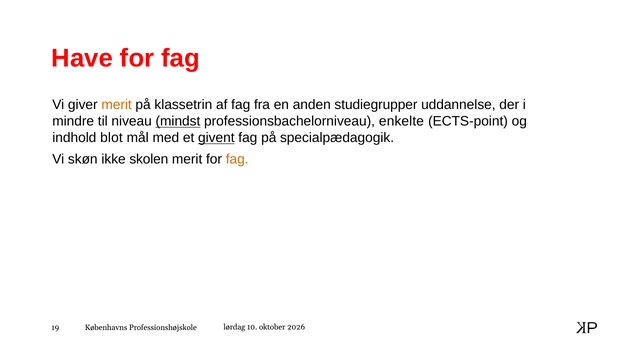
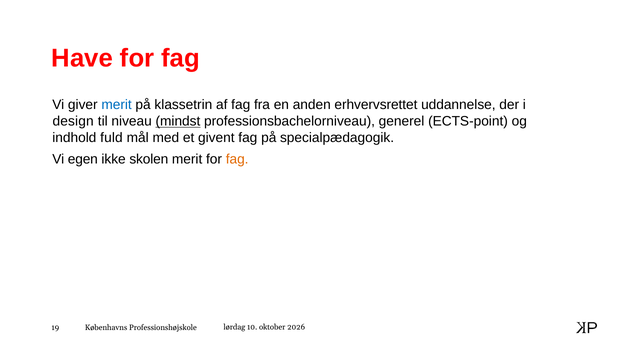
merit at (117, 105) colour: orange -> blue
studiegrupper: studiegrupper -> erhvervsrettet
mindre: mindre -> design
enkelte: enkelte -> generel
blot: blot -> fuld
givent underline: present -> none
skøn: skøn -> egen
